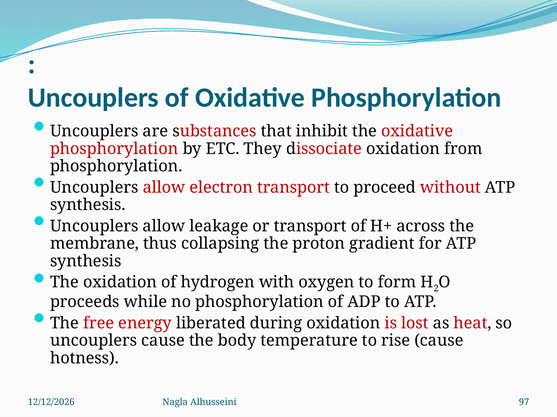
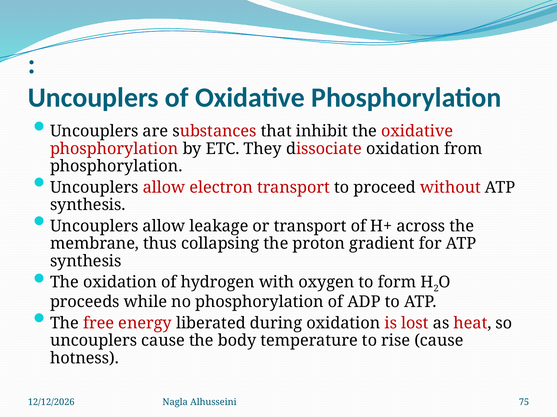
97: 97 -> 75
